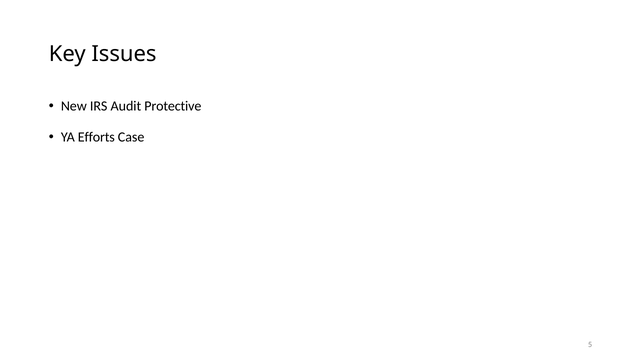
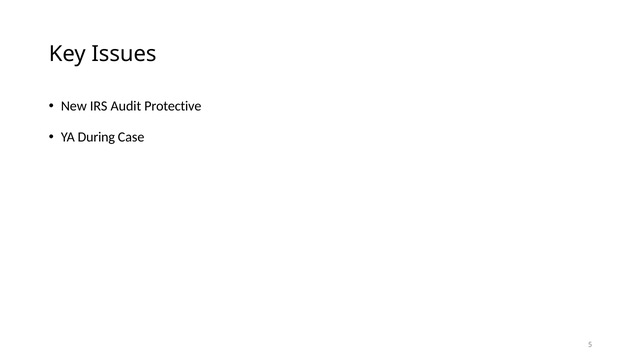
Efforts: Efforts -> During
